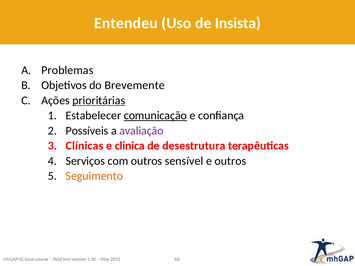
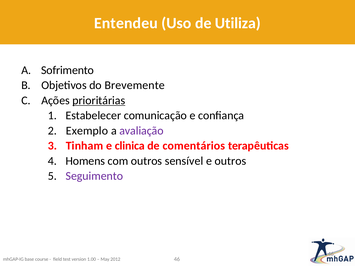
Insista: Insista -> Utiliza
Problemas: Problemas -> Sofrimento
comunicação underline: present -> none
Possíveis: Possíveis -> Exemplo
Clínicas: Clínicas -> Tinham
desestrutura: desestrutura -> comentários
Serviços: Serviços -> Homens
Seguimento colour: orange -> purple
